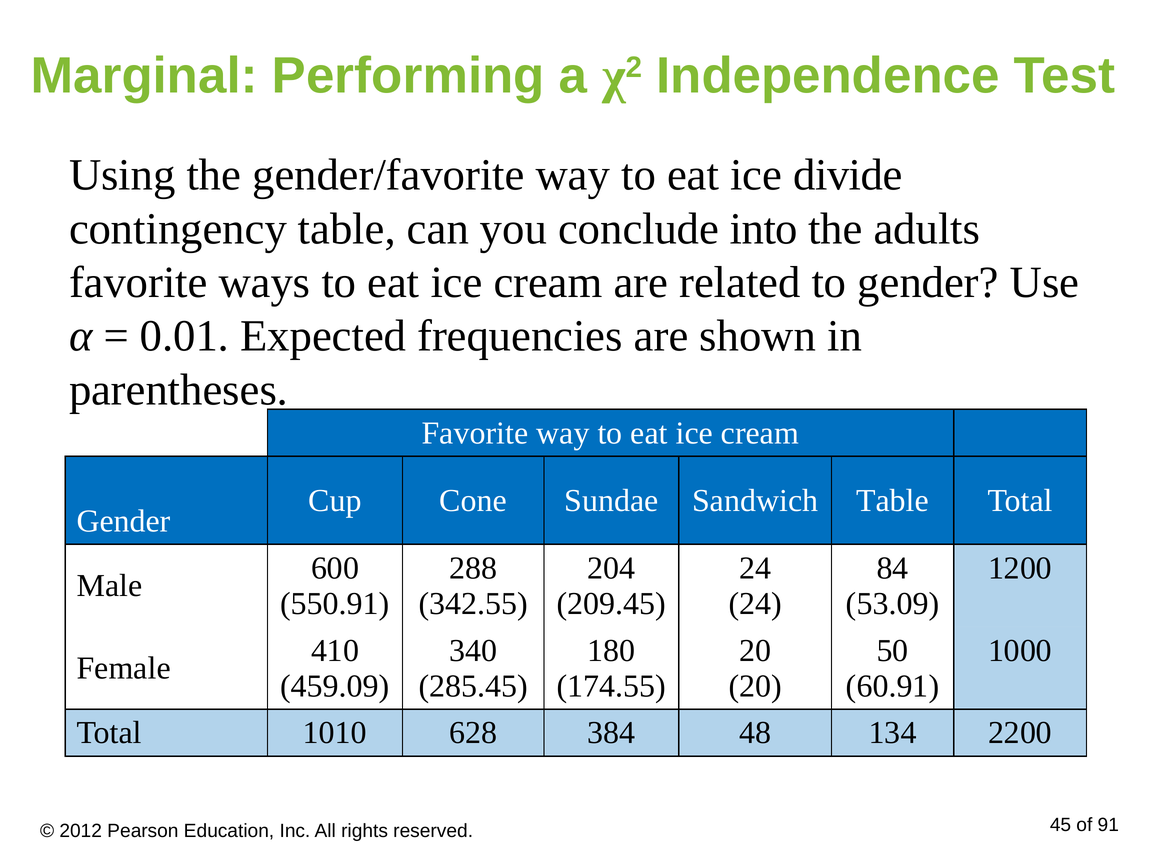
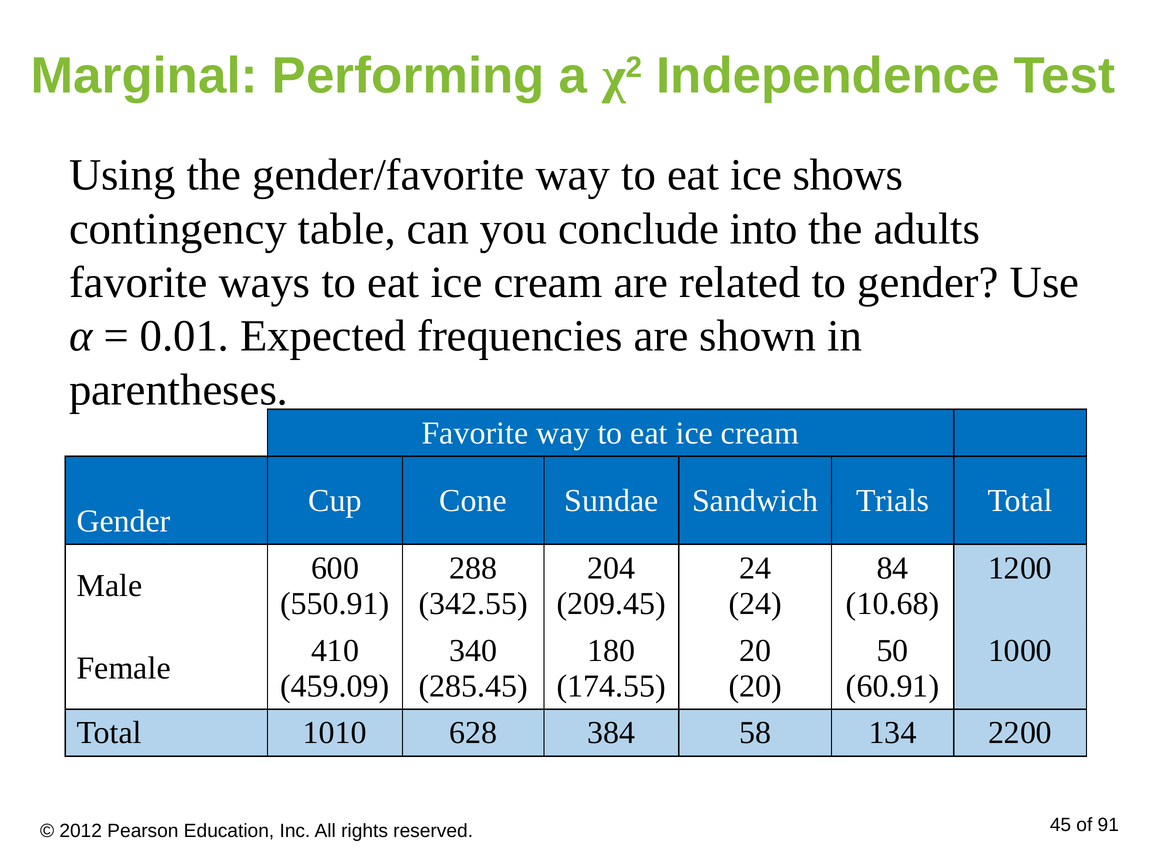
divide: divide -> shows
Sandwich Table: Table -> Trials
53.09: 53.09 -> 10.68
48: 48 -> 58
